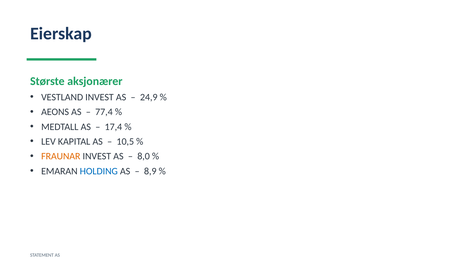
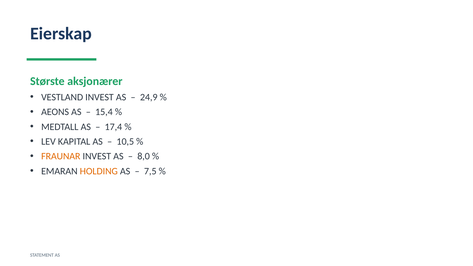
77,4: 77,4 -> 15,4
HOLDING colour: blue -> orange
8,9: 8,9 -> 7,5
